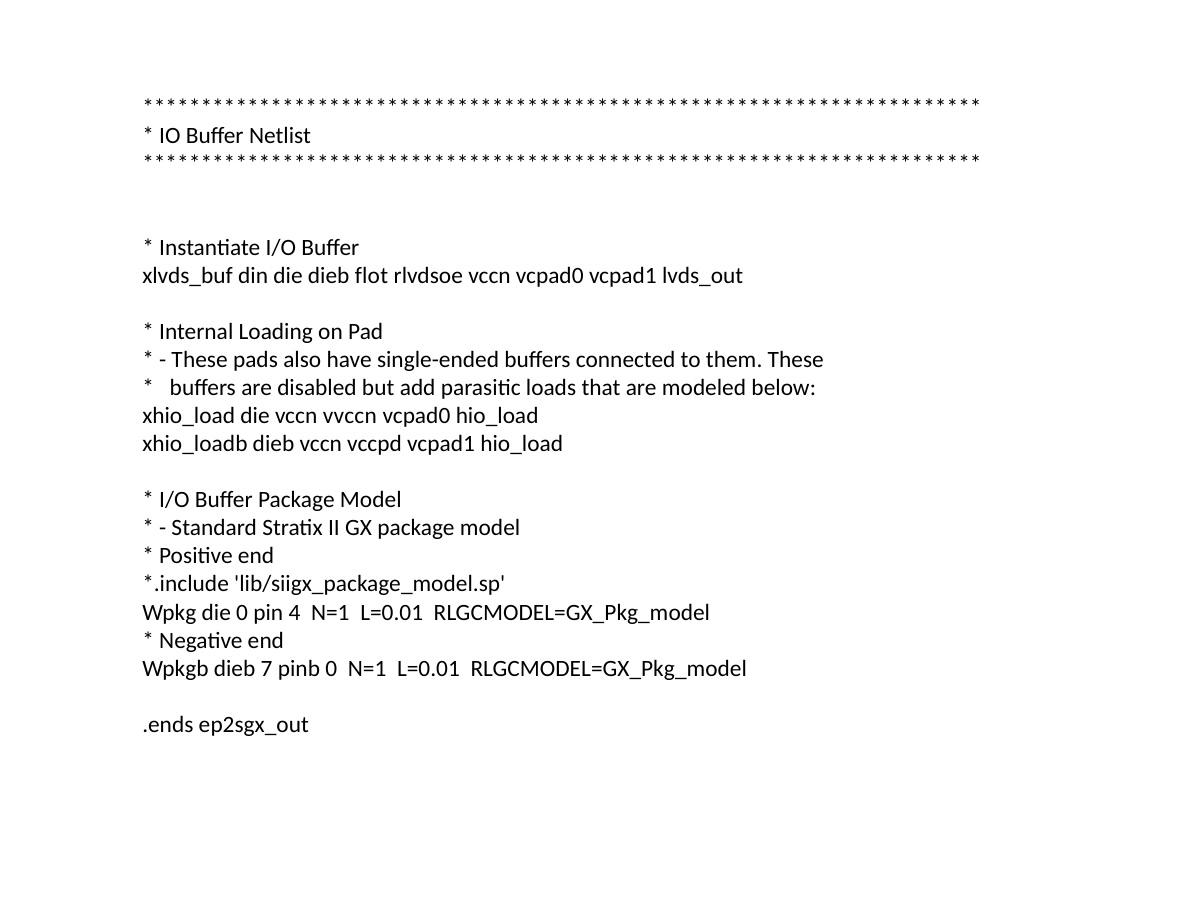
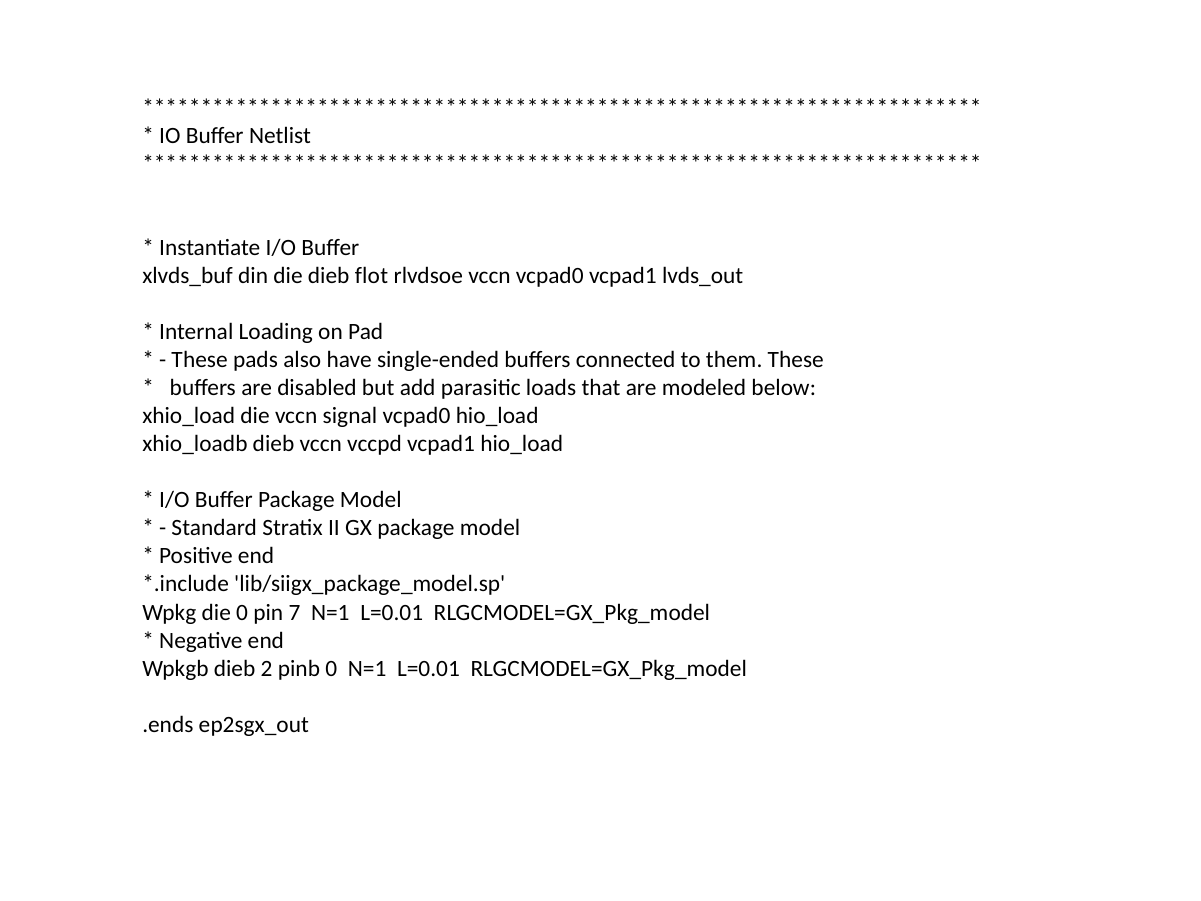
vvccn: vvccn -> signal
4: 4 -> 7
7: 7 -> 2
